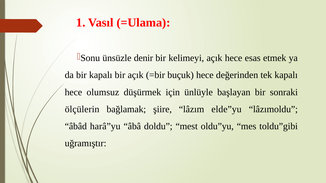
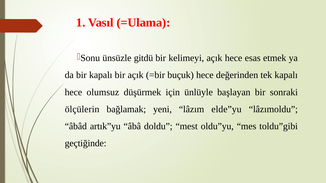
denir: denir -> gitdü
şiire: şiire -> yeni
harâ”yu: harâ”yu -> artık”yu
uğramıştır: uğramıştır -> geçtiğinde
